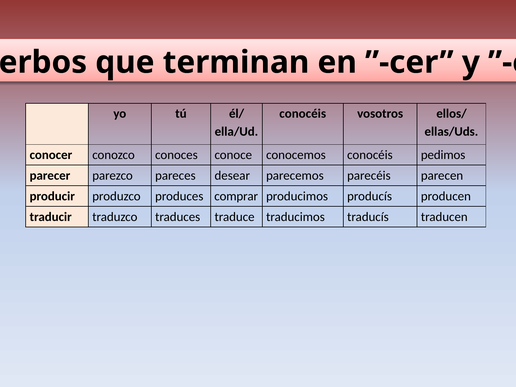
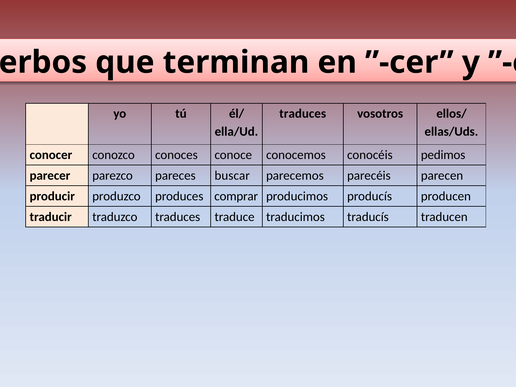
conocéis at (303, 114): conocéis -> traduces
desear: desear -> buscar
